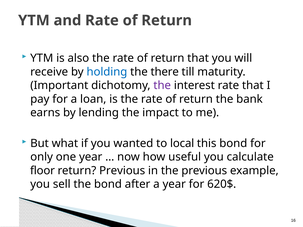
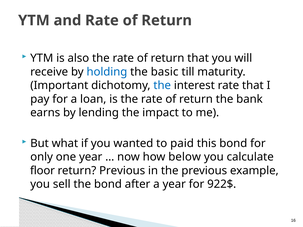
there: there -> basic
the at (162, 85) colour: purple -> blue
local: local -> paid
useful: useful -> below
620$: 620$ -> 922$
